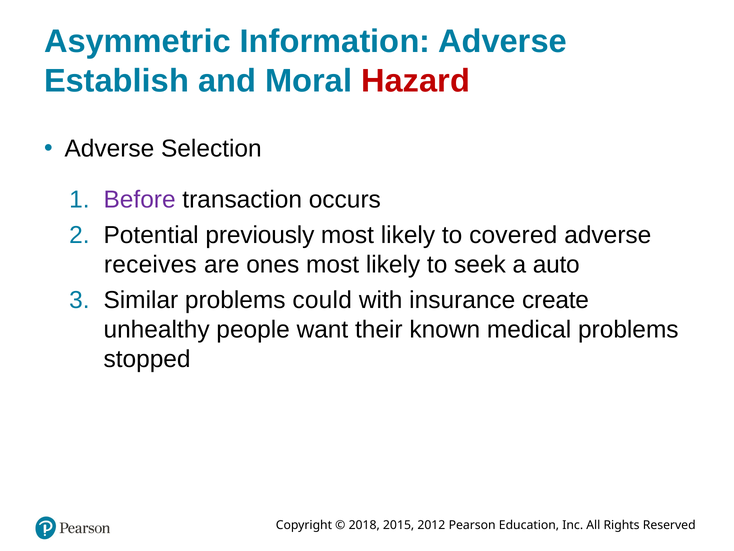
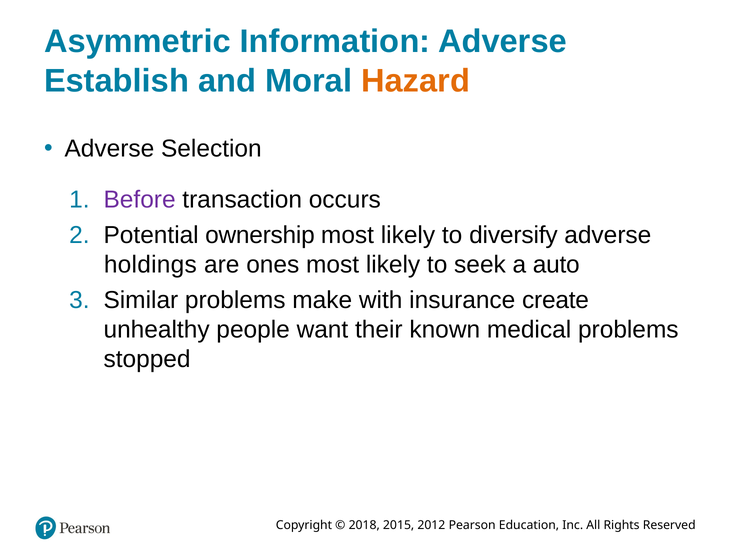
Hazard colour: red -> orange
previously: previously -> ownership
covered: covered -> diversify
receives: receives -> holdings
could: could -> make
